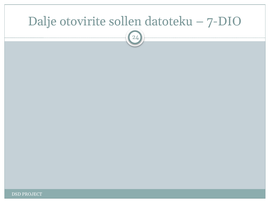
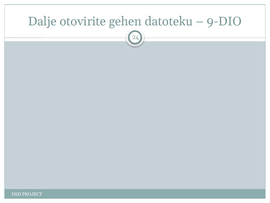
sollen: sollen -> gehen
7-DIO: 7-DIO -> 9-DIO
